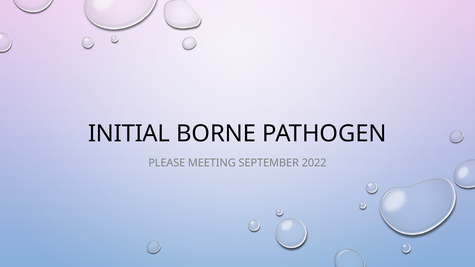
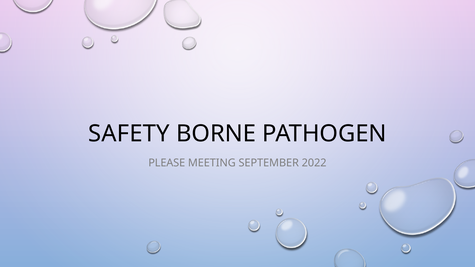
INITIAL: INITIAL -> SAFETY
